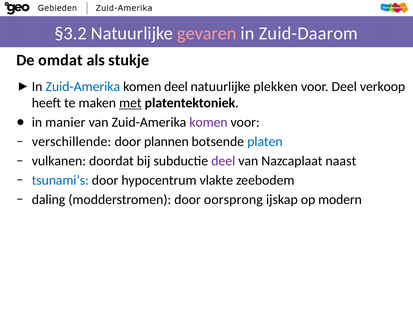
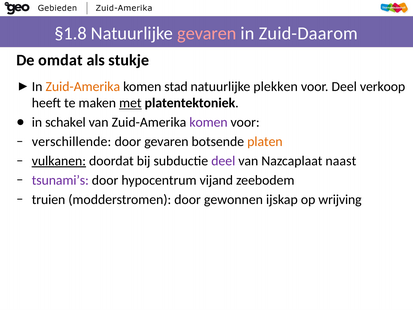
§3.2: §3.2 -> §1.8
Zuid-Amerika at (83, 86) colour: blue -> orange
komen deel: deel -> stad
manier: manier -> schakel
door plannen: plannen -> gevaren
platen colour: blue -> orange
vulkanen underline: none -> present
tsunami’s colour: blue -> purple
vlakte: vlakte -> vijand
daling: daling -> truien
oorsprong: oorsprong -> gewonnen
modern: modern -> wrijving
